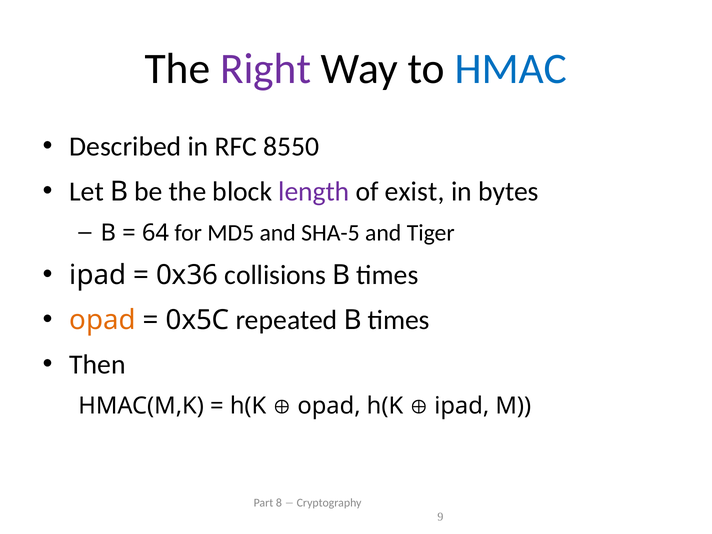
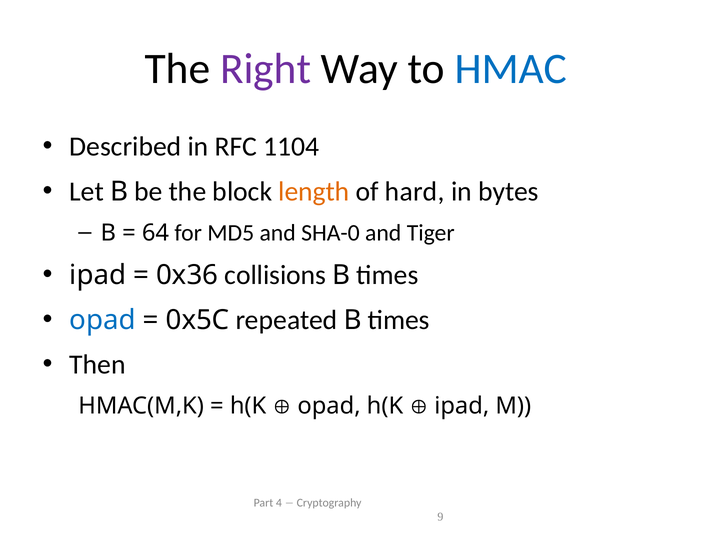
8550: 8550 -> 1104
length colour: purple -> orange
exist: exist -> hard
SHA-5: SHA-5 -> SHA-0
opad at (103, 320) colour: orange -> blue
8: 8 -> 4
